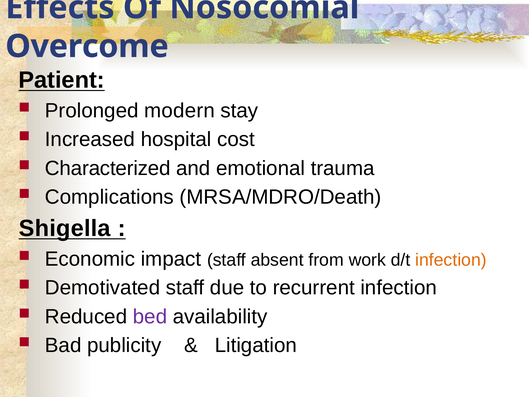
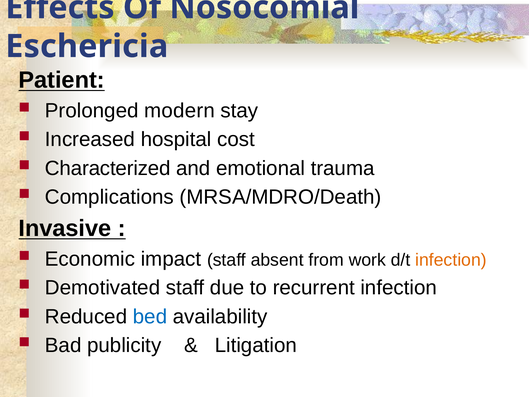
Overcome: Overcome -> Eschericia
Shigella: Shigella -> Invasive
bed colour: purple -> blue
